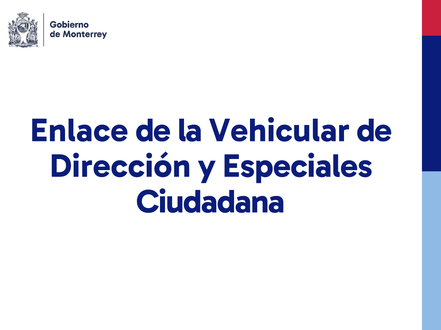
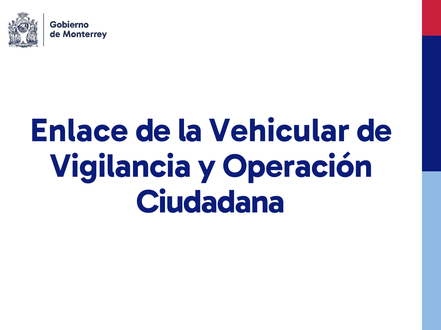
Dirección: Dirección -> Vigilancia
Especiales: Especiales -> Operación
